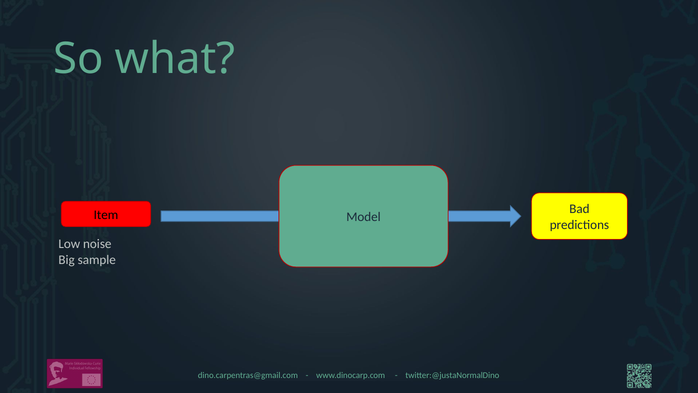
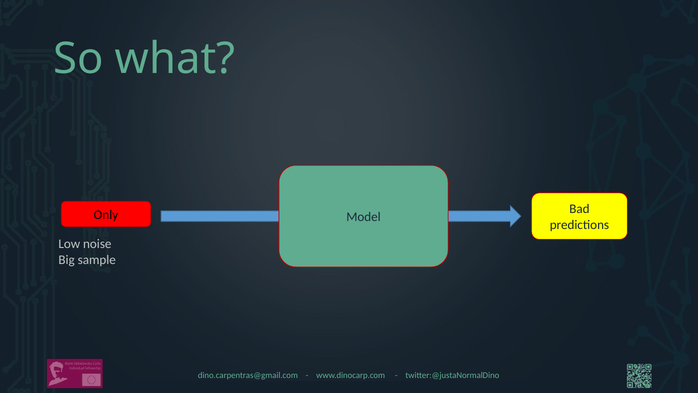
Item: Item -> Only
